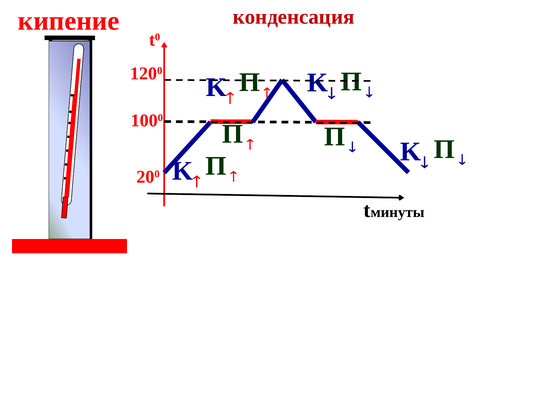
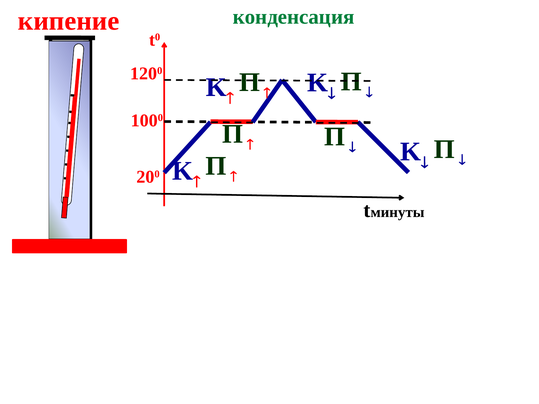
конденсация colour: red -> green
